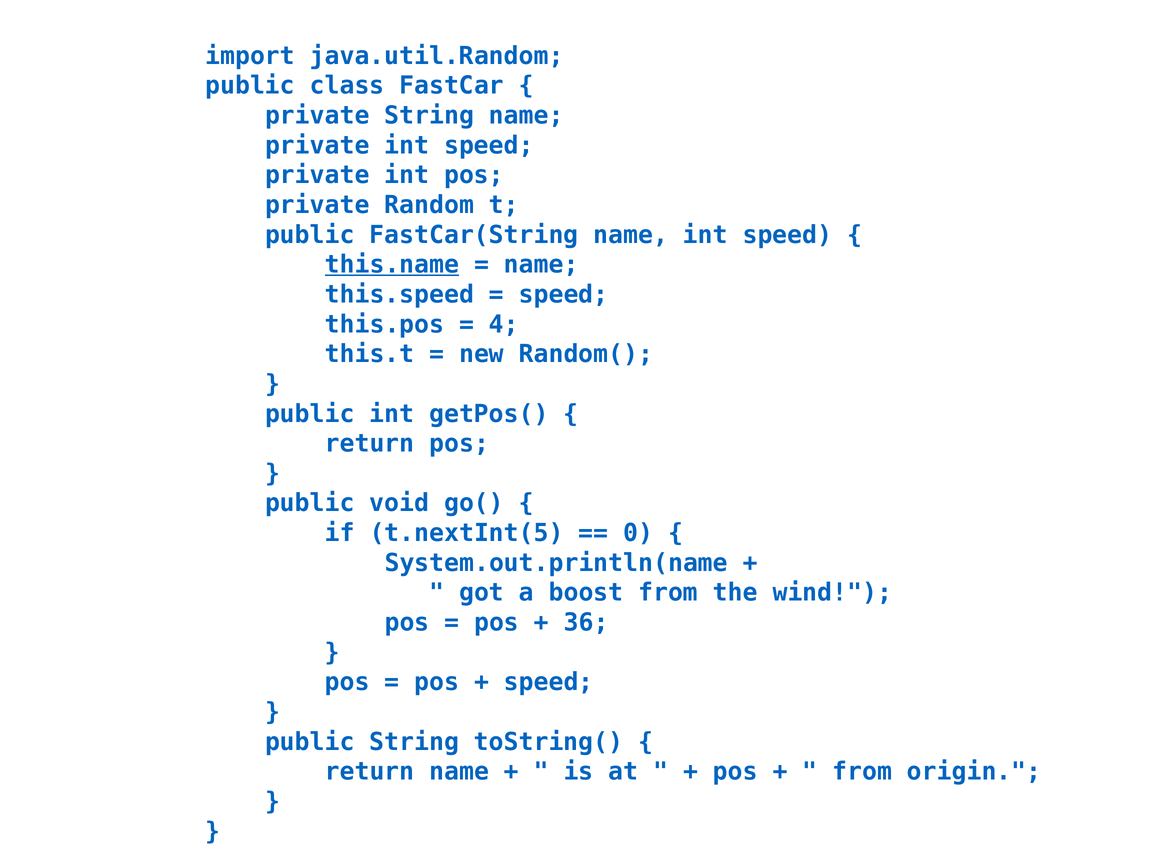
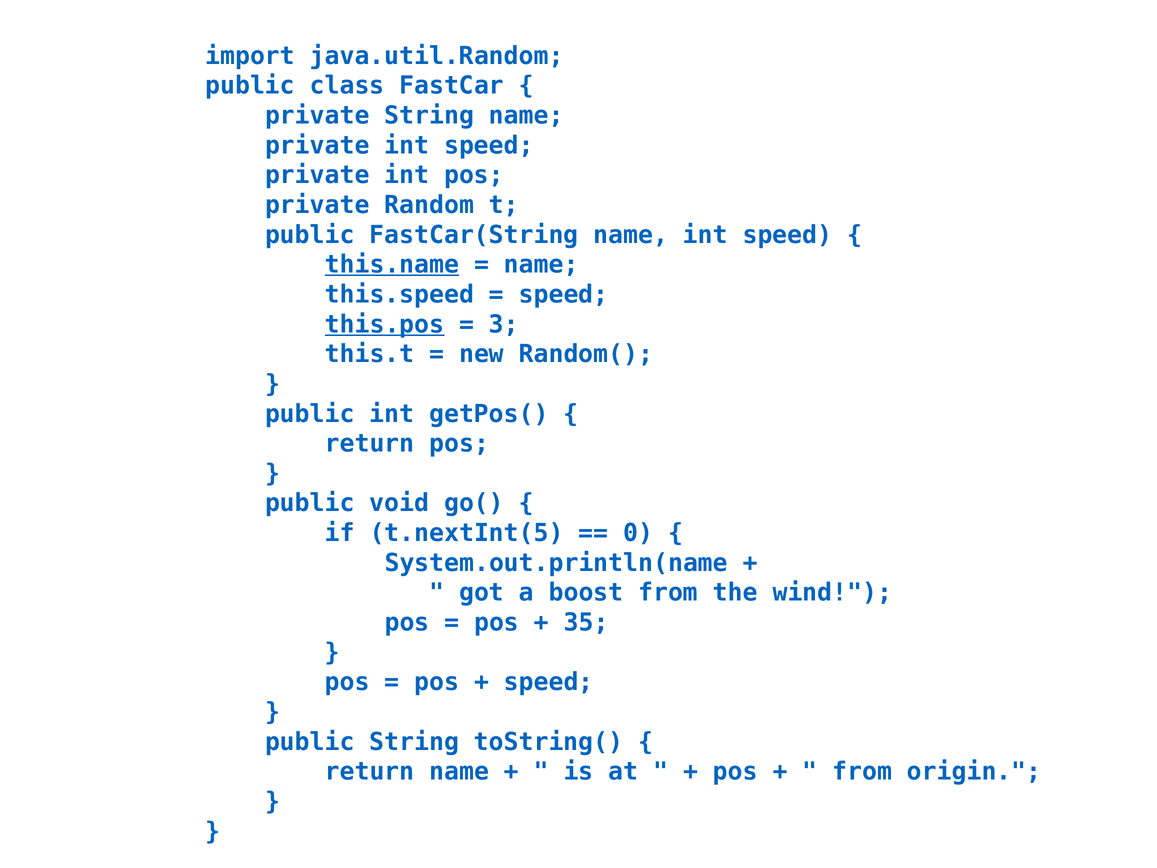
this.pos underline: none -> present
4: 4 -> 3
36: 36 -> 35
